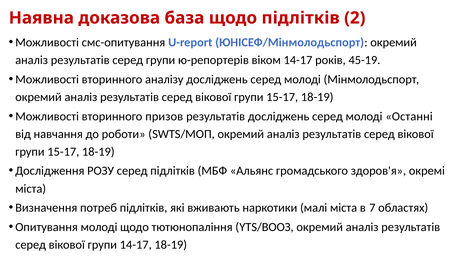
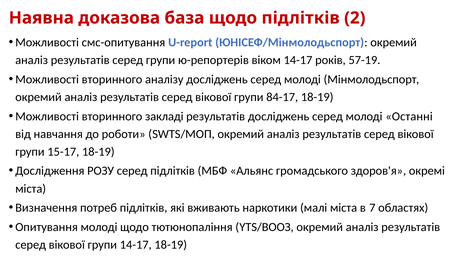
45-19: 45-19 -> 57-19
15-17 at (282, 97): 15-17 -> 84-17
призов: призов -> закладі
